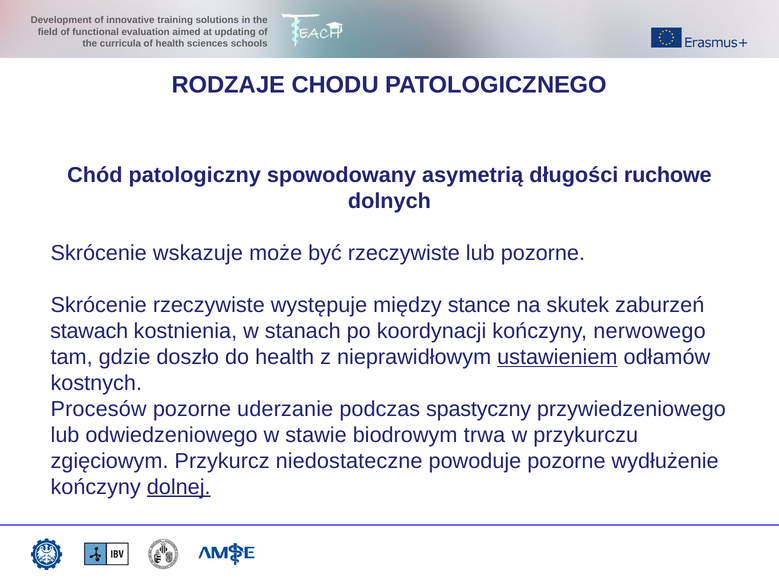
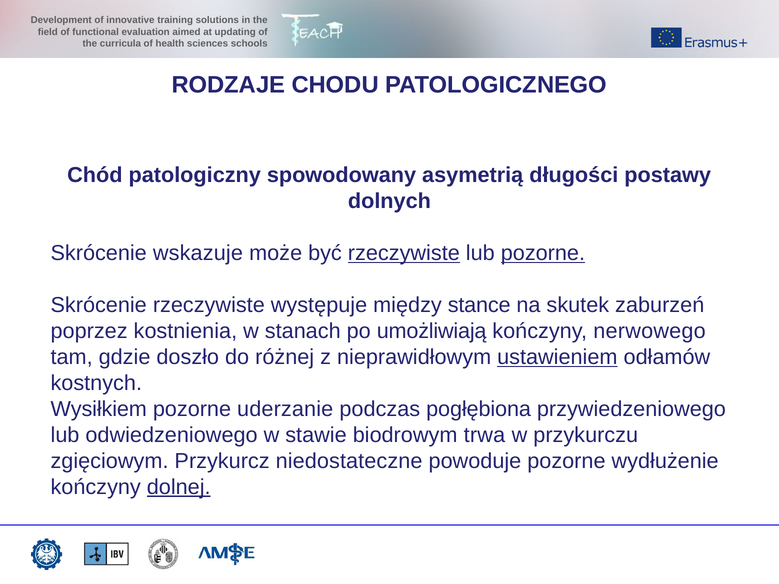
ruchowe: ruchowe -> postawy
rzeczywiste at (404, 253) underline: none -> present
pozorne at (543, 253) underline: none -> present
stawach: stawach -> poprzez
koordynacji: koordynacji -> umożliwiają
do health: health -> różnej
Procesów: Procesów -> Wysiłkiem
spastyczny: spastyczny -> pogłębiona
